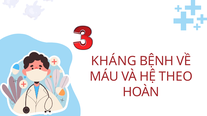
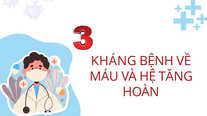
THEO: THEO -> TĂNG
